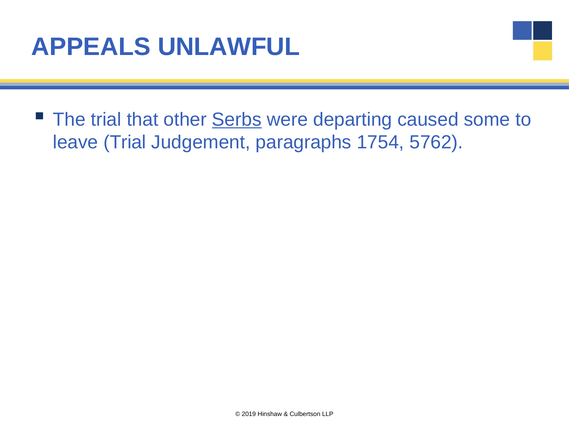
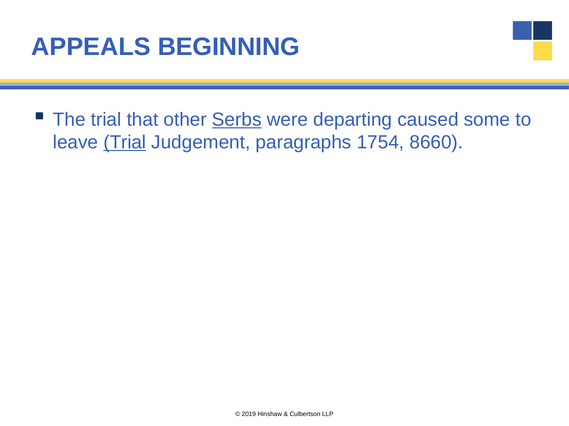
UNLAWFUL: UNLAWFUL -> BEGINNING
Trial at (125, 143) underline: none -> present
5762: 5762 -> 8660
